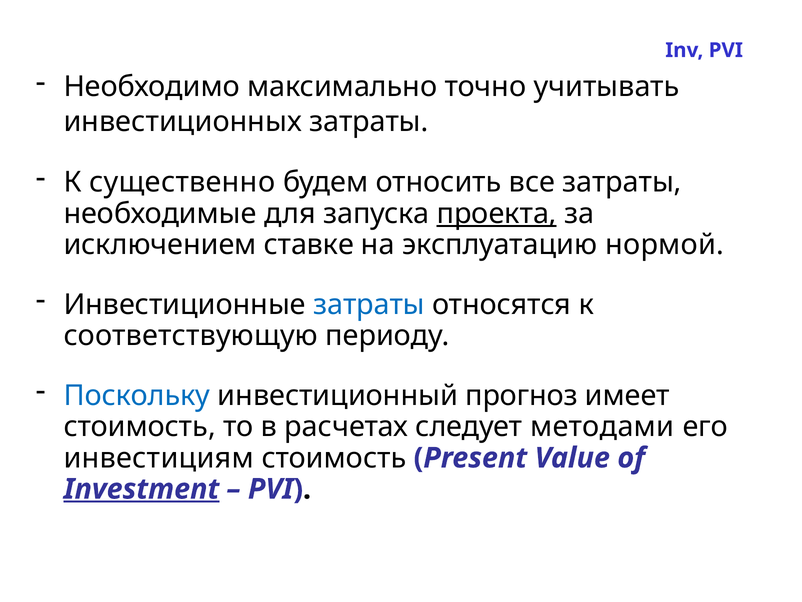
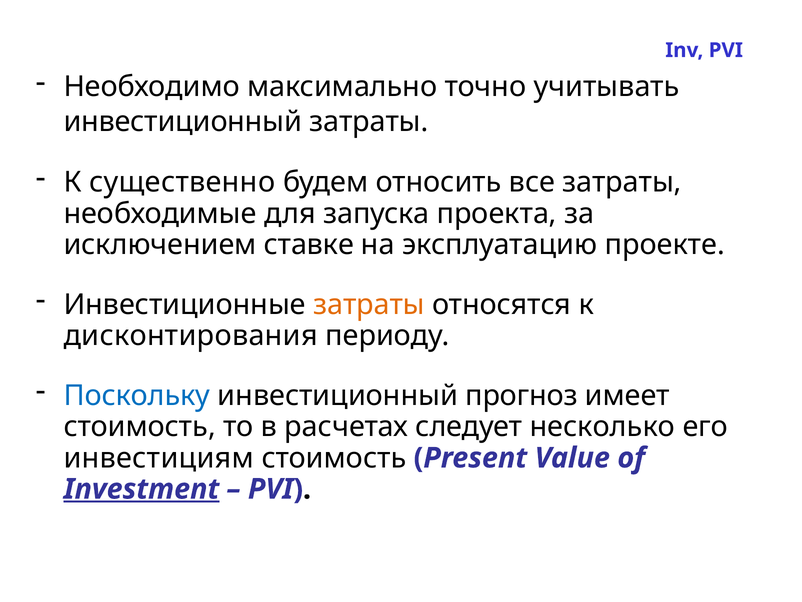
инвестиционных at (183, 122): инвестиционных -> инвестиционный
проекта underline: present -> none
нормой: нормой -> проекте
затраты at (369, 304) colour: blue -> orange
соответствующую: соответствующую -> дисконтирования
методами: методами -> несколько
